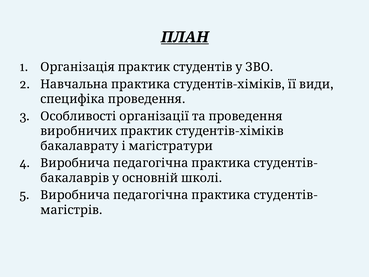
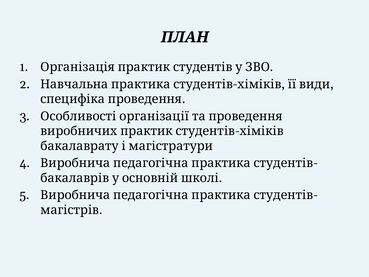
ПЛАН underline: present -> none
